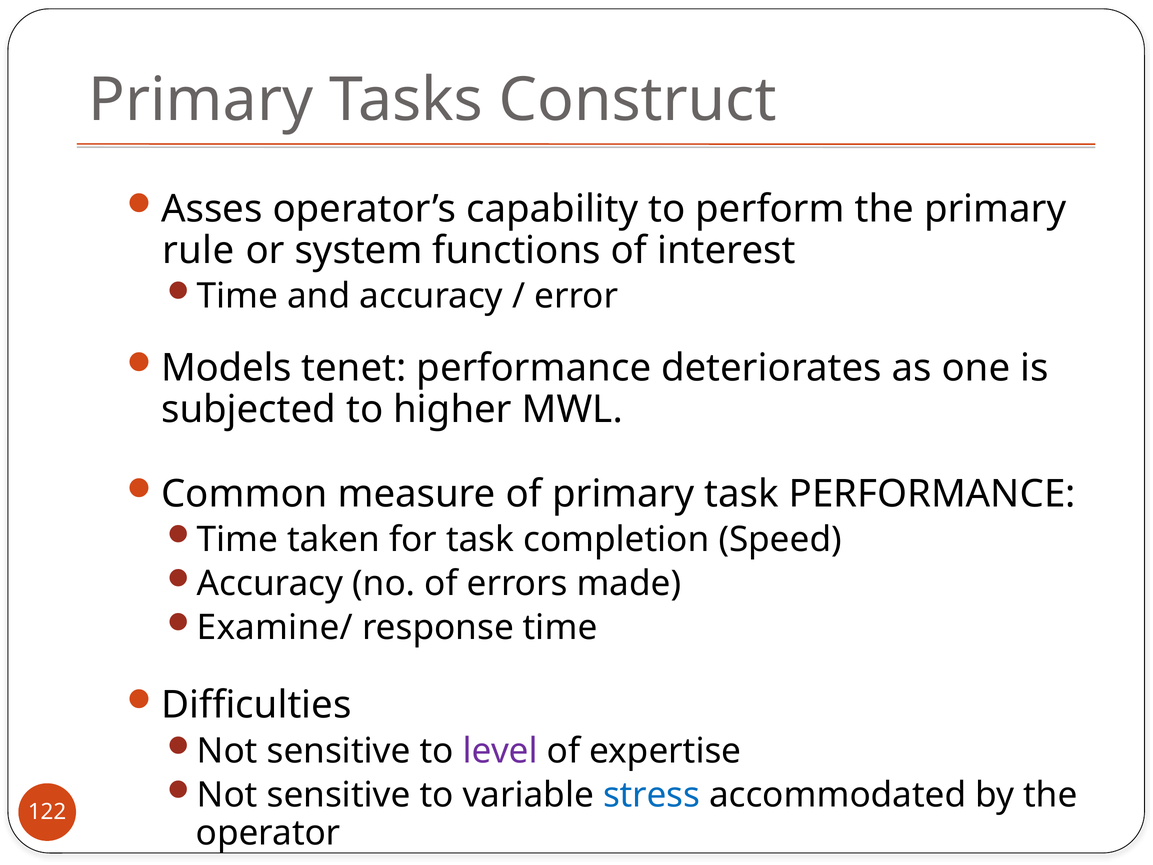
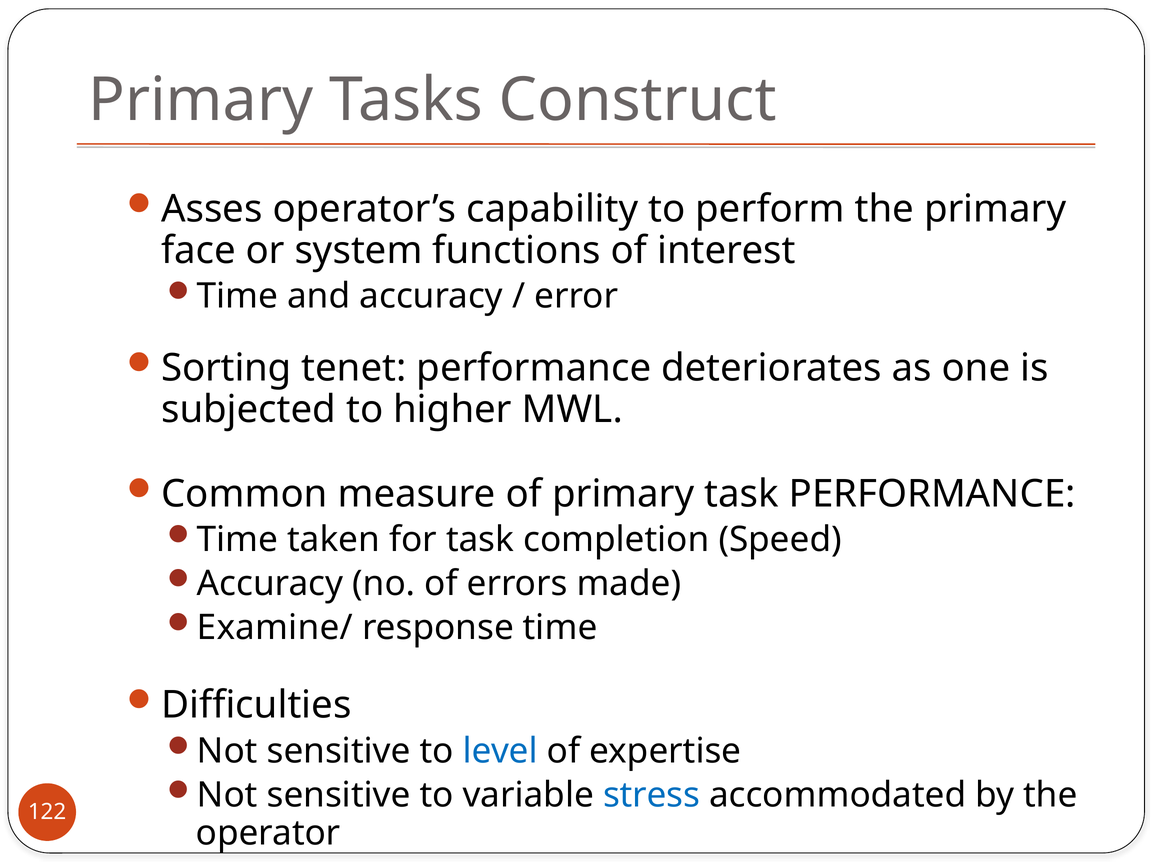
rule: rule -> face
Models: Models -> Sorting
level colour: purple -> blue
